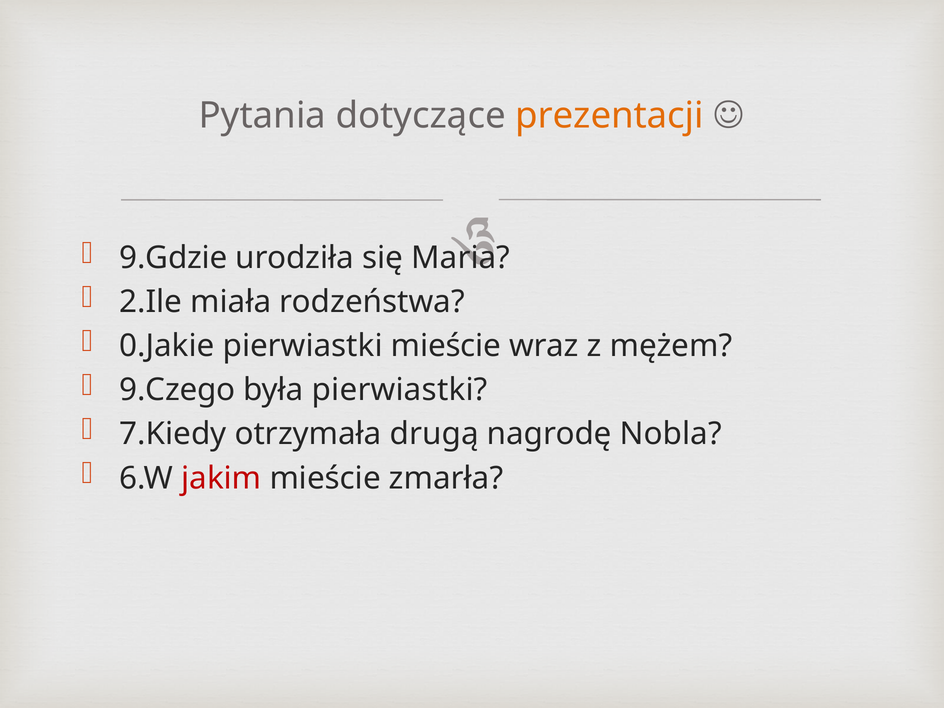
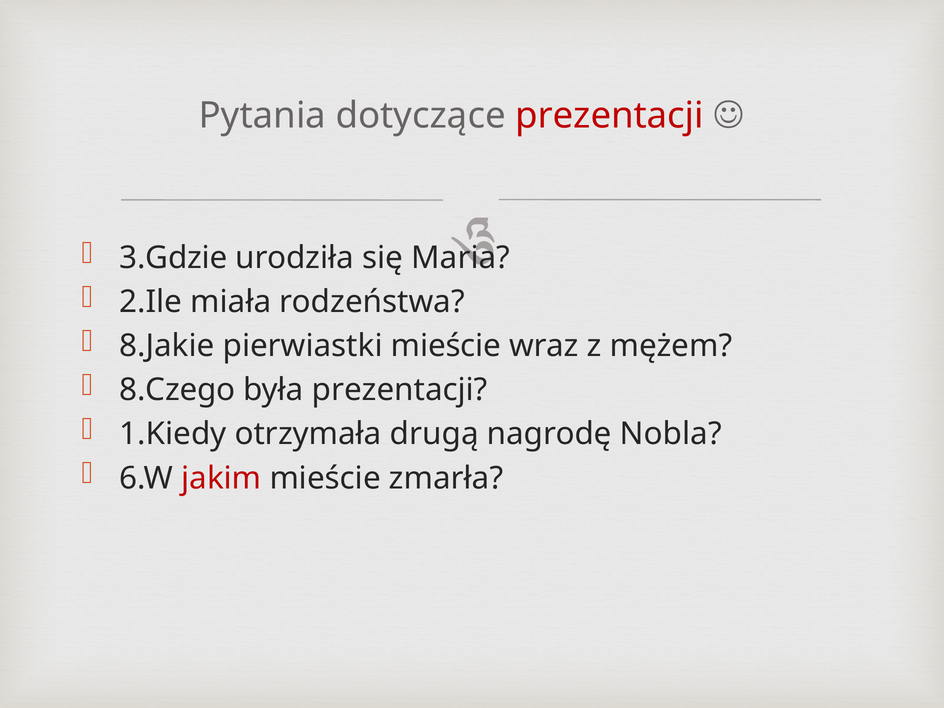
prezentacji at (609, 116) colour: orange -> red
9.Gdzie: 9.Gdzie -> 3.Gdzie
0.Jakie: 0.Jakie -> 8.Jakie
9.Czego: 9.Czego -> 8.Czego
była pierwiastki: pierwiastki -> prezentacji
7.Kiedy: 7.Kiedy -> 1.Kiedy
